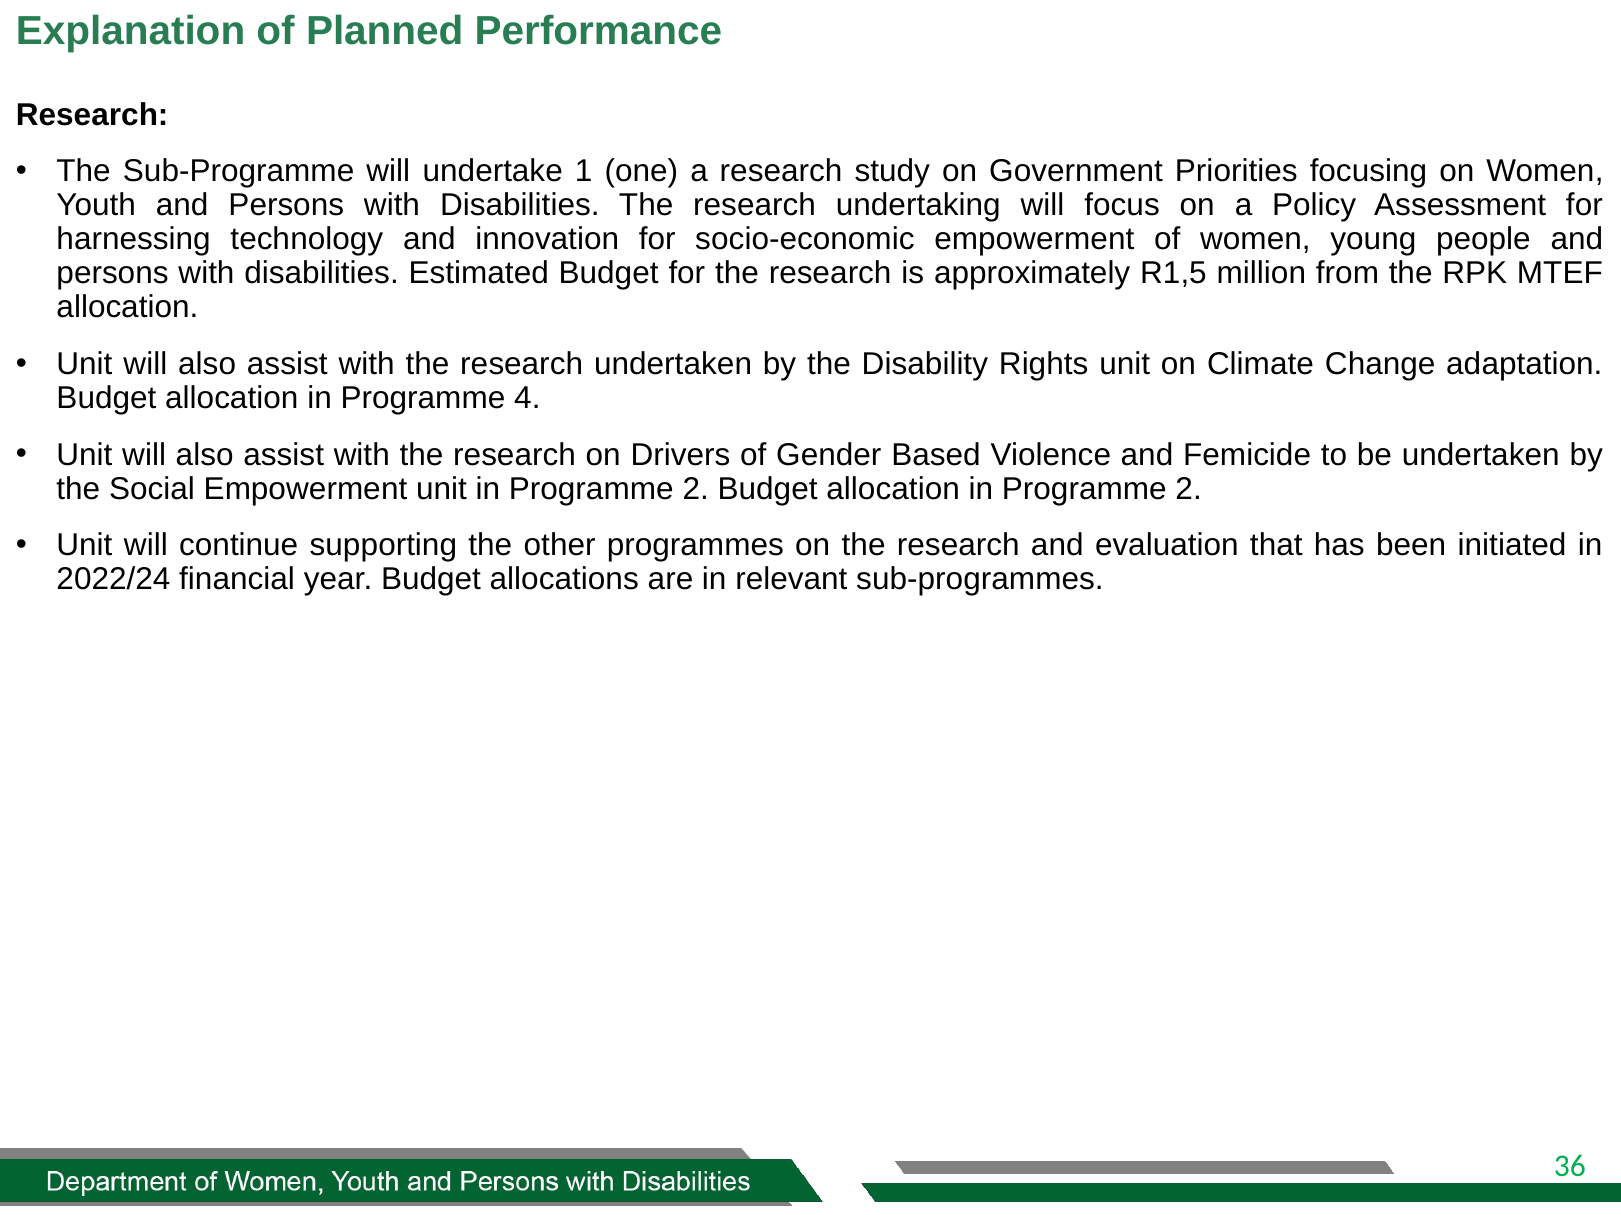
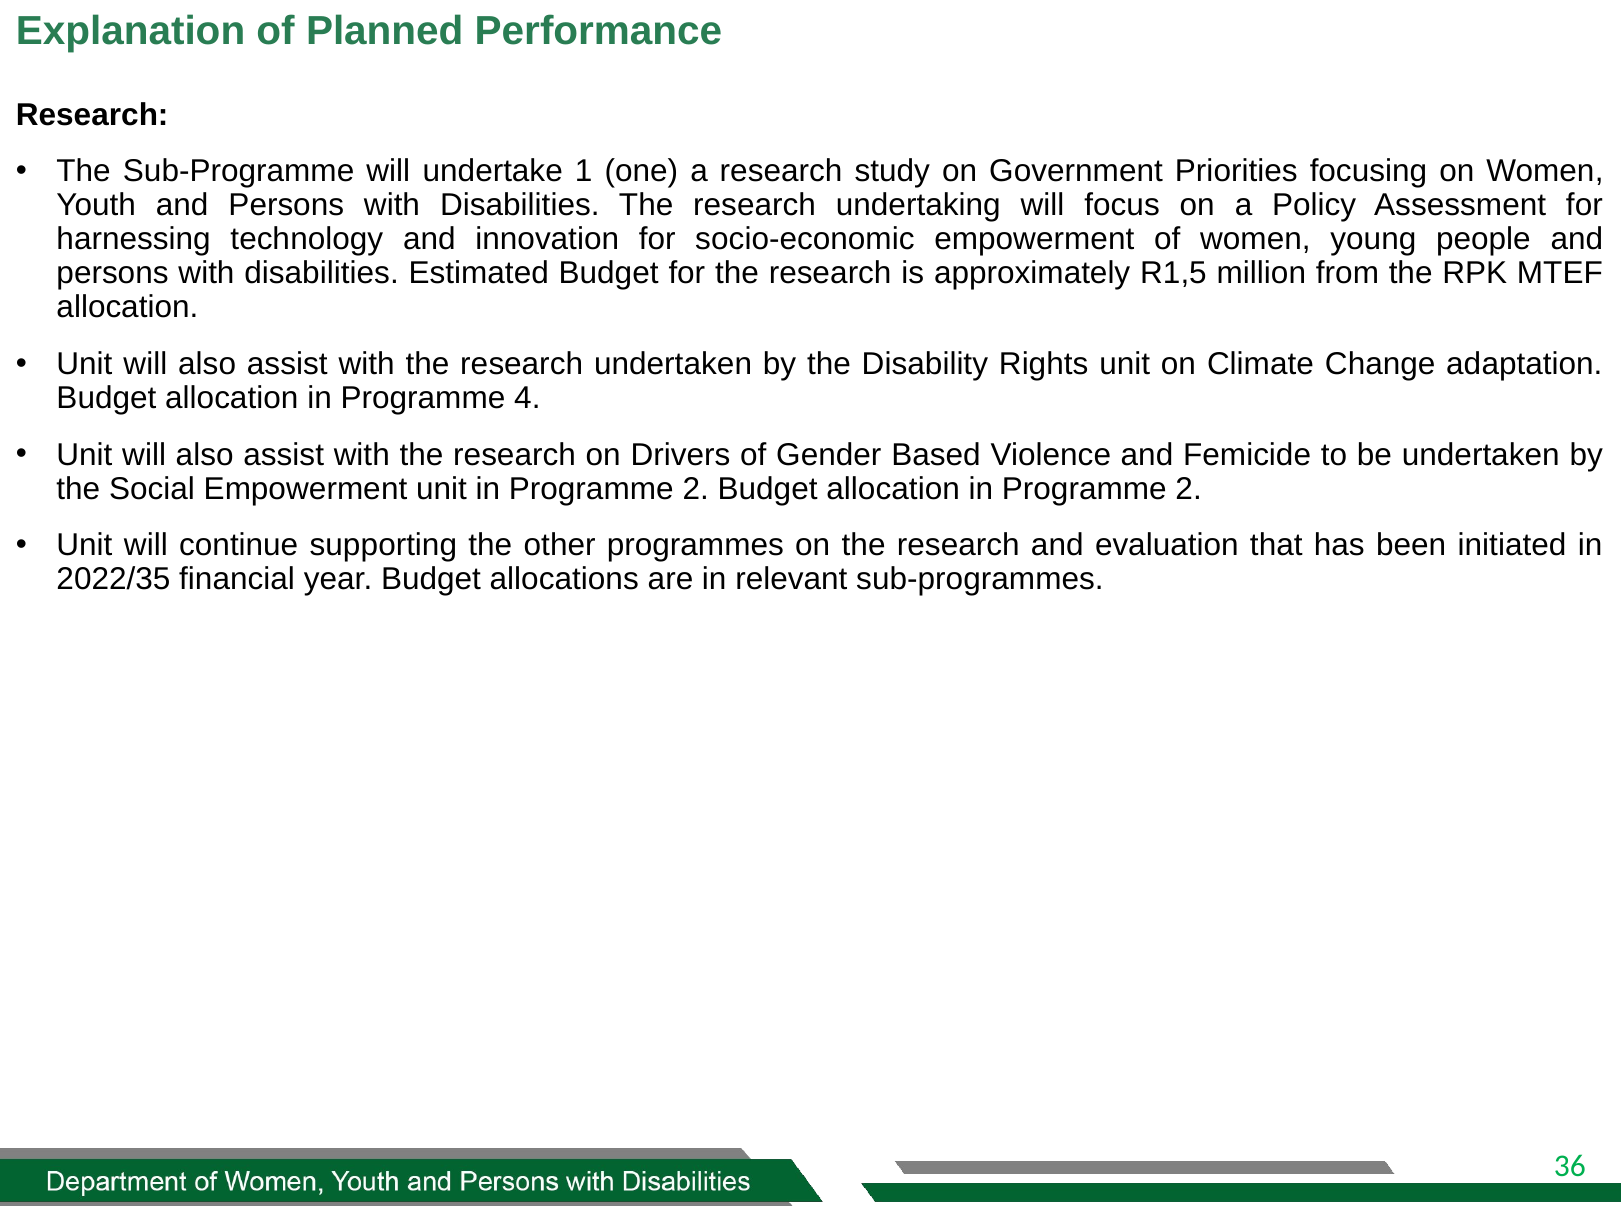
2022/24: 2022/24 -> 2022/35
